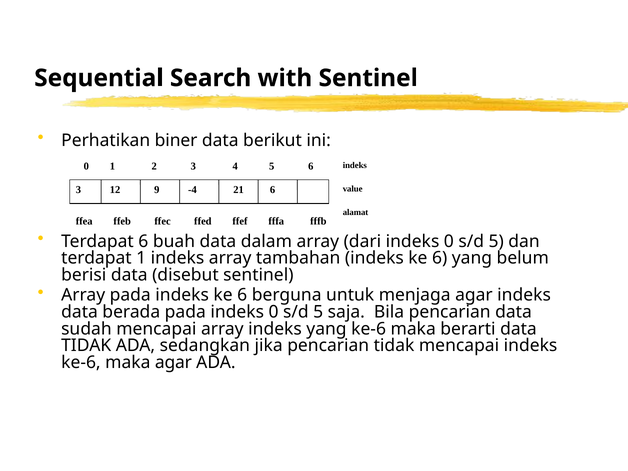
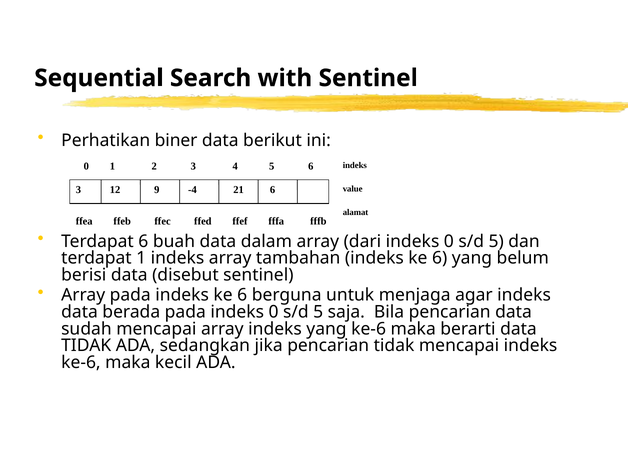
maka agar: agar -> kecil
